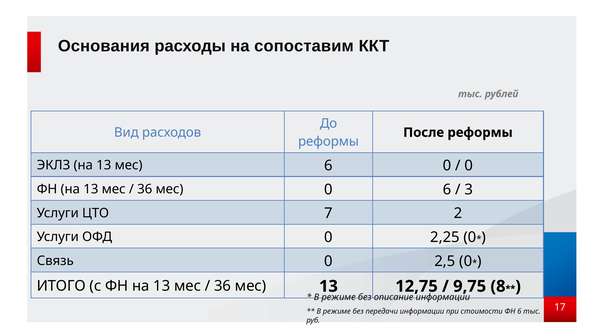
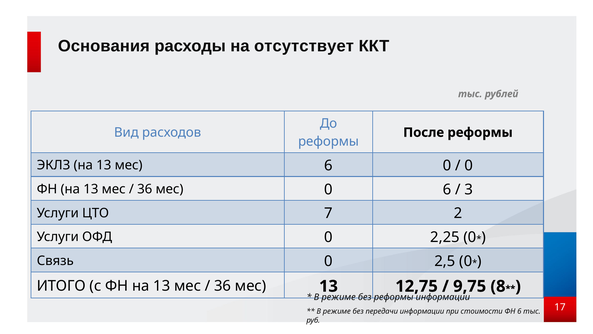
сопоставим: сопоставим -> отсутствует
без описание: описание -> реформы
